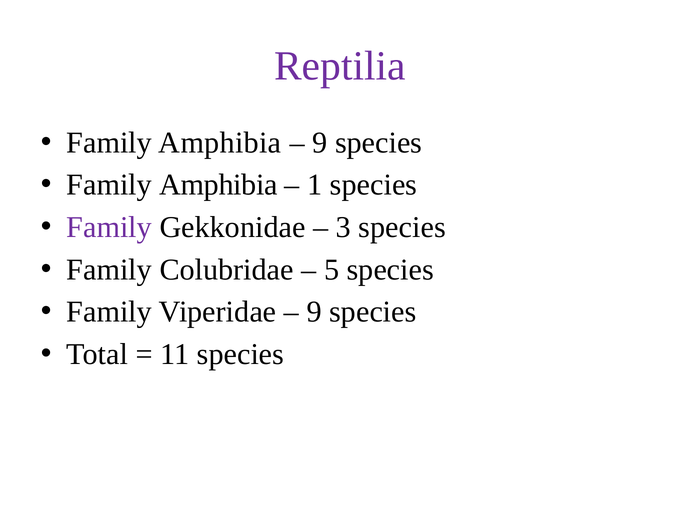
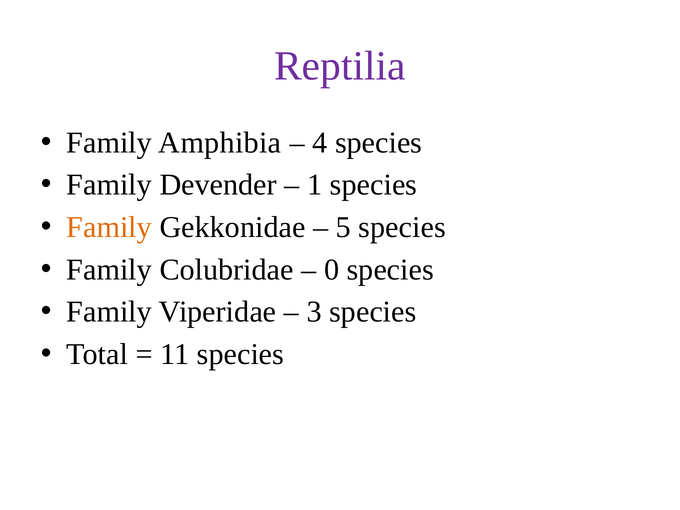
9 at (320, 143): 9 -> 4
Amphibia at (218, 185): Amphibia -> Devender
Family at (109, 227) colour: purple -> orange
3: 3 -> 5
5: 5 -> 0
9 at (314, 312): 9 -> 3
